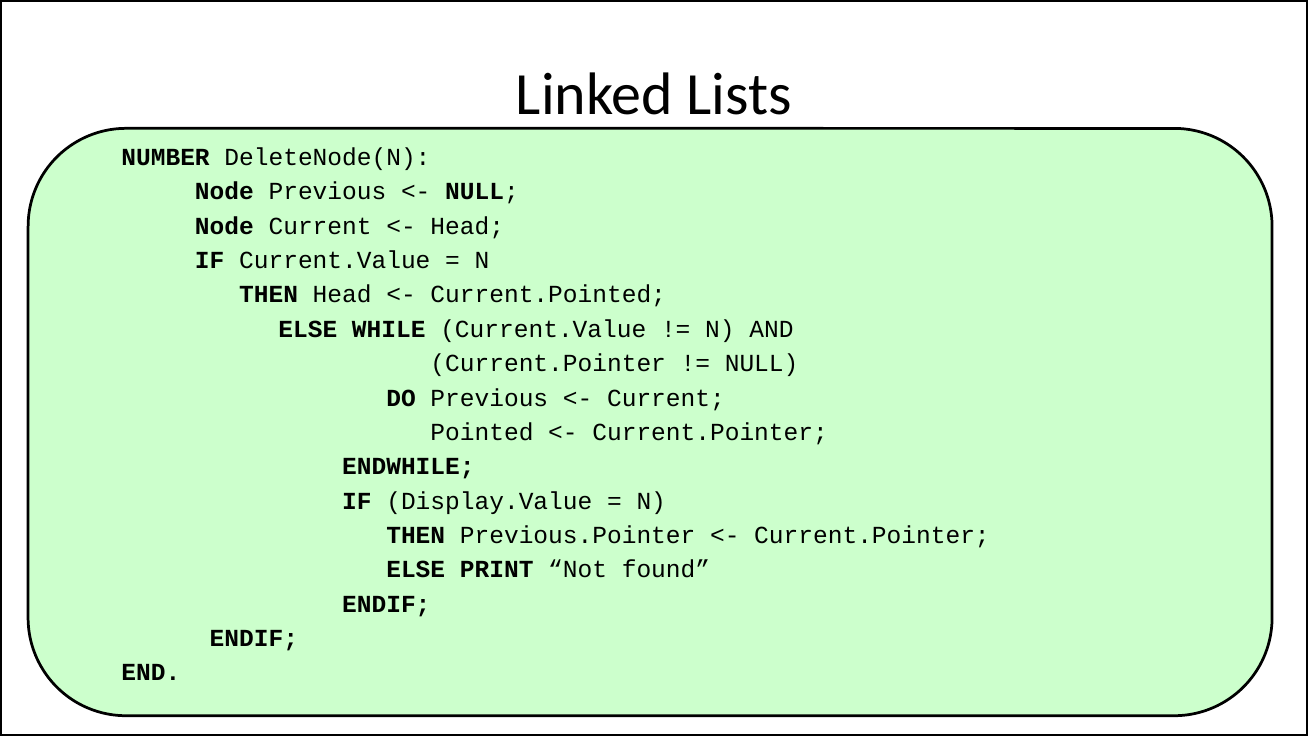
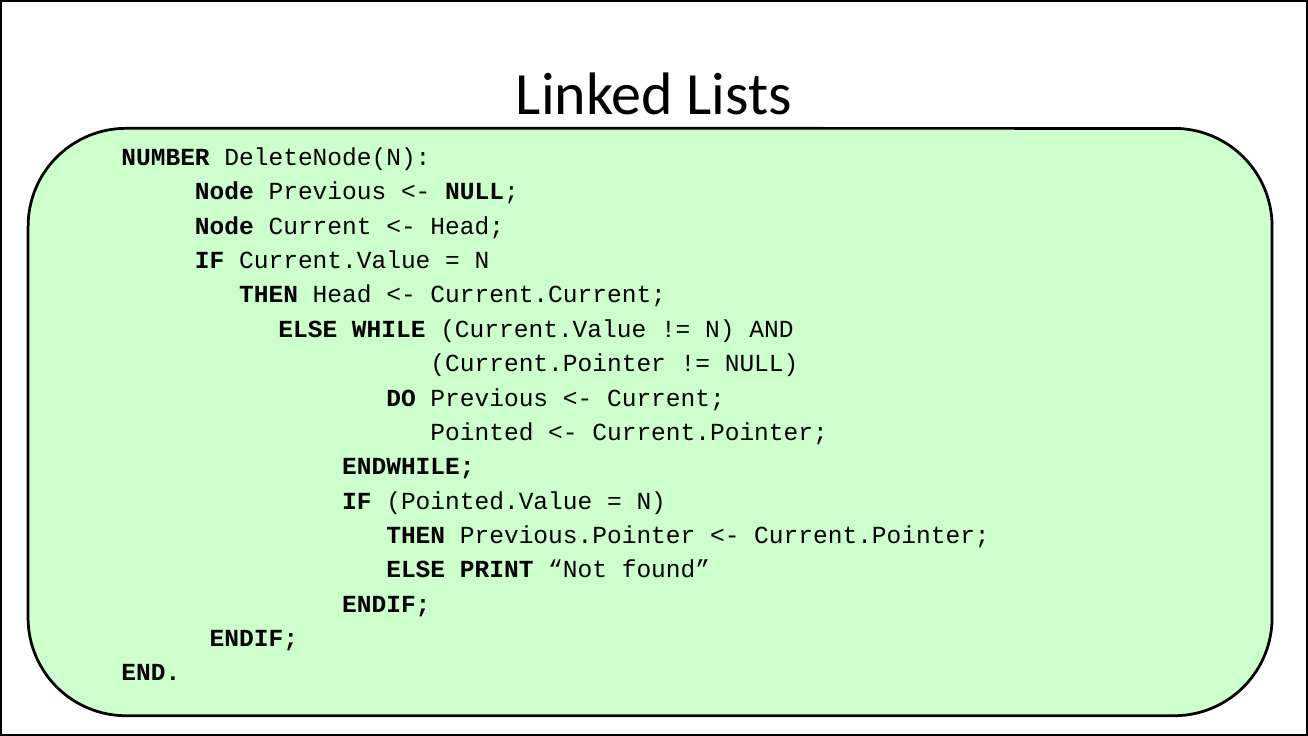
Current.Pointed: Current.Pointed -> Current.Current
Display.Value: Display.Value -> Pointed.Value
